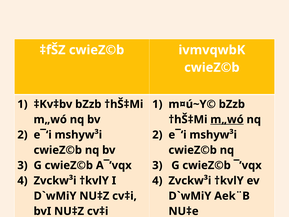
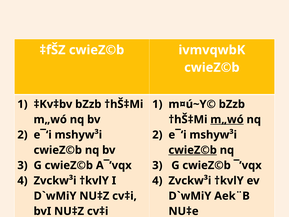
cwieZ©b at (193, 150) underline: none -> present
